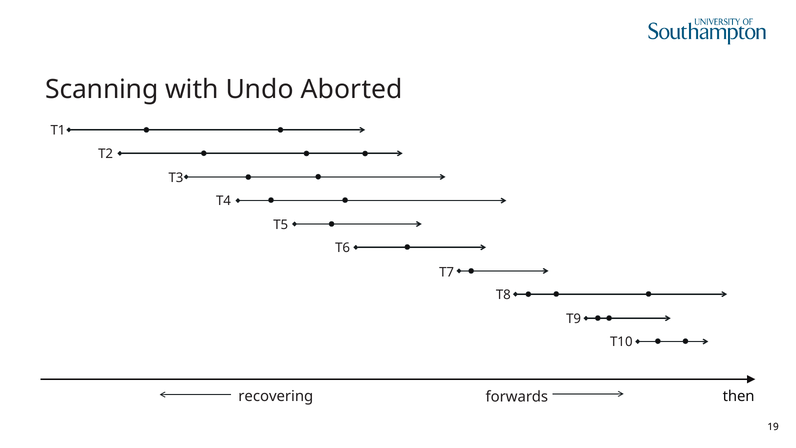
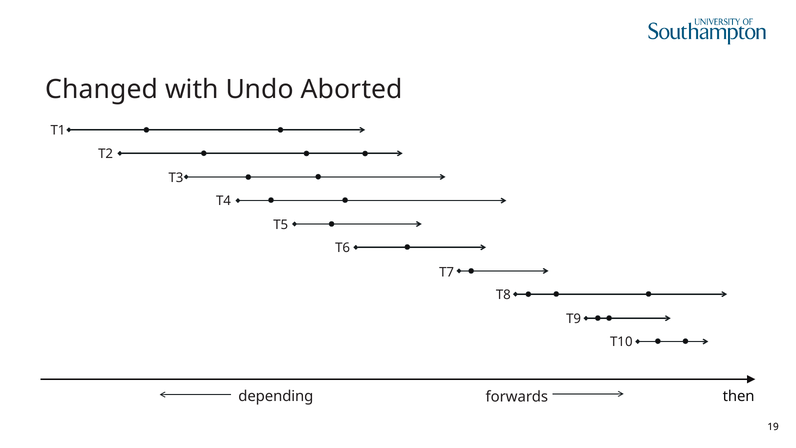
Scanning: Scanning -> Changed
recovering: recovering -> depending
